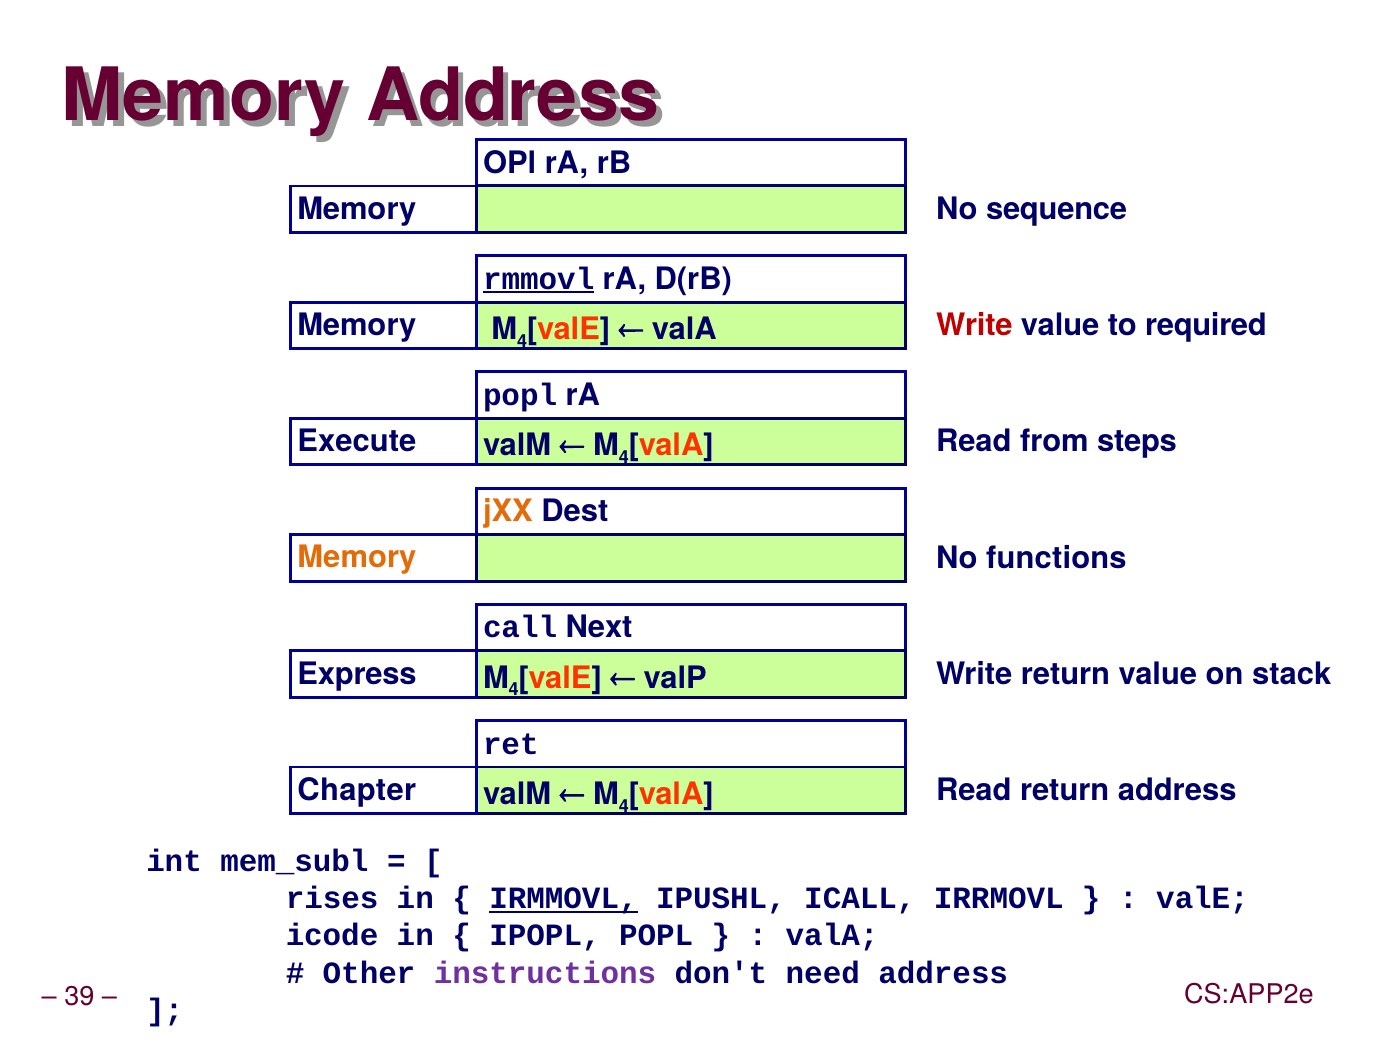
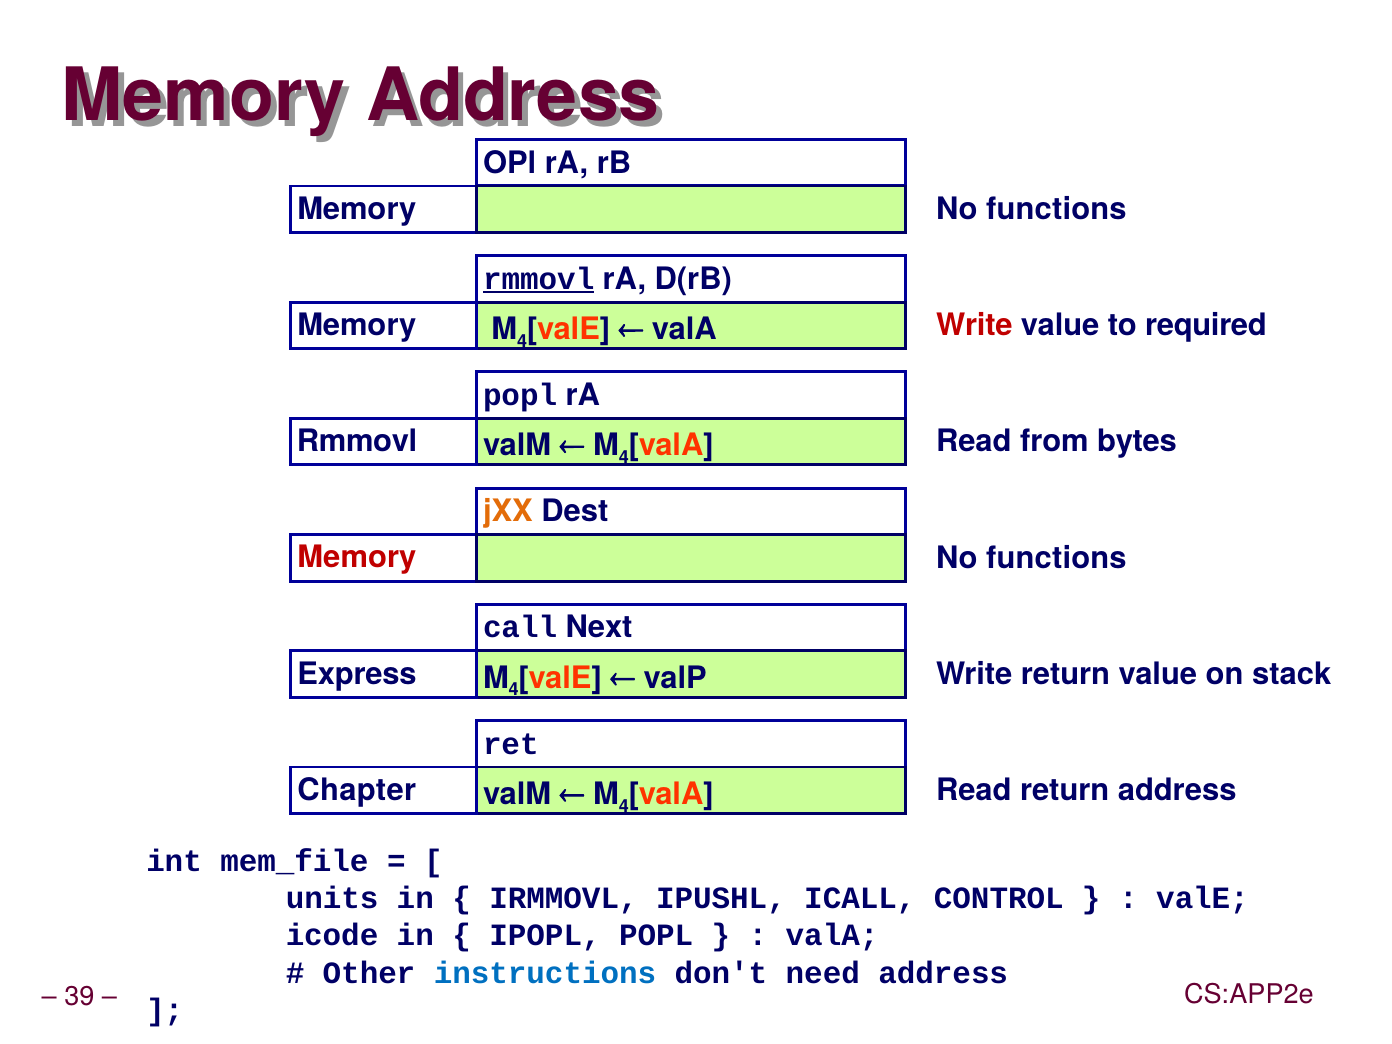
sequence at (1057, 209): sequence -> functions
Execute at (357, 441): Execute -> Rmmovl
steps: steps -> bytes
Memory at (357, 557) colour: orange -> red
mem_subl: mem_subl -> mem_file
rises: rises -> units
IRMMOVL underline: present -> none
IRRMOVL: IRRMOVL -> CONTROL
instructions colour: purple -> blue
